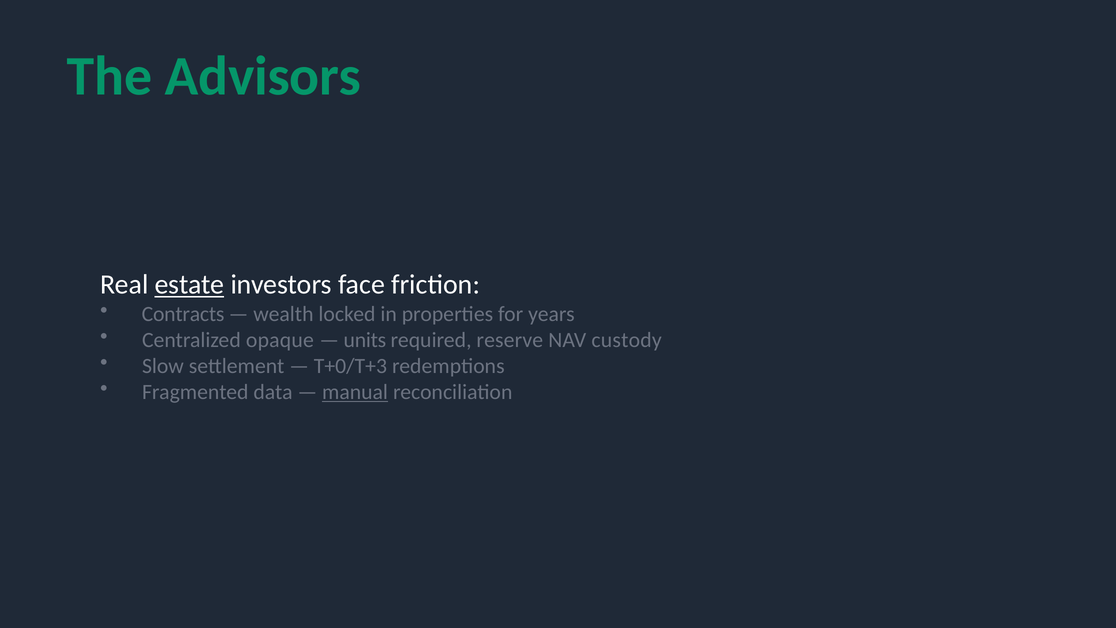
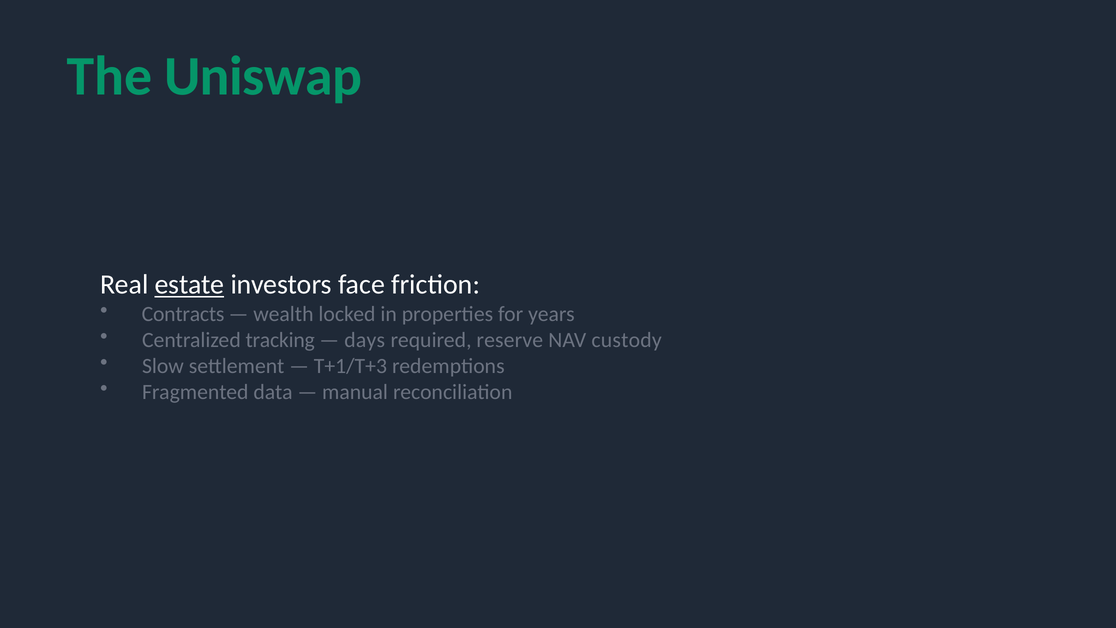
Advisors: Advisors -> Uniswap
opaque: opaque -> tracking
units: units -> days
T+0/T+3: T+0/T+3 -> T+1/T+3
manual underline: present -> none
